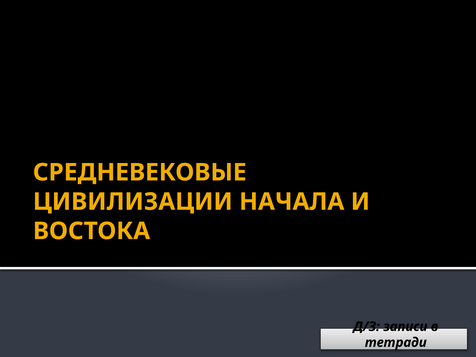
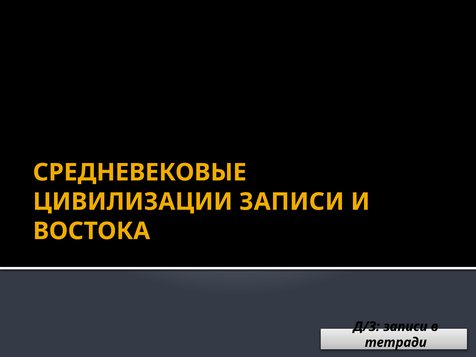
ЦИВИЛИЗАЦИИ НАЧАЛА: НАЧАЛА -> ЗАПИСИ
